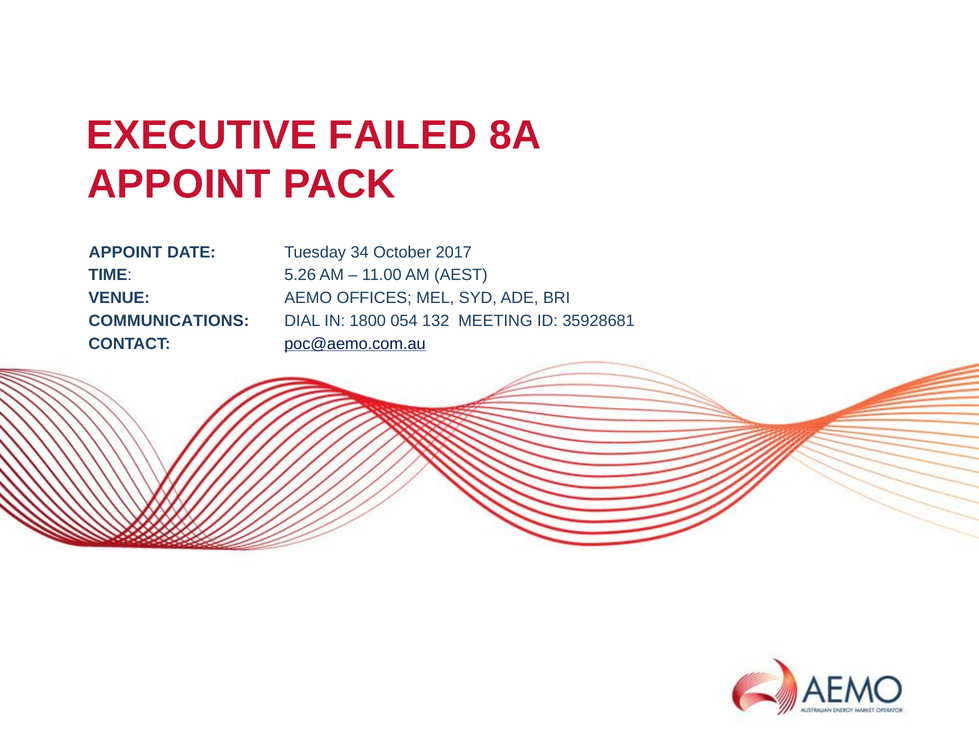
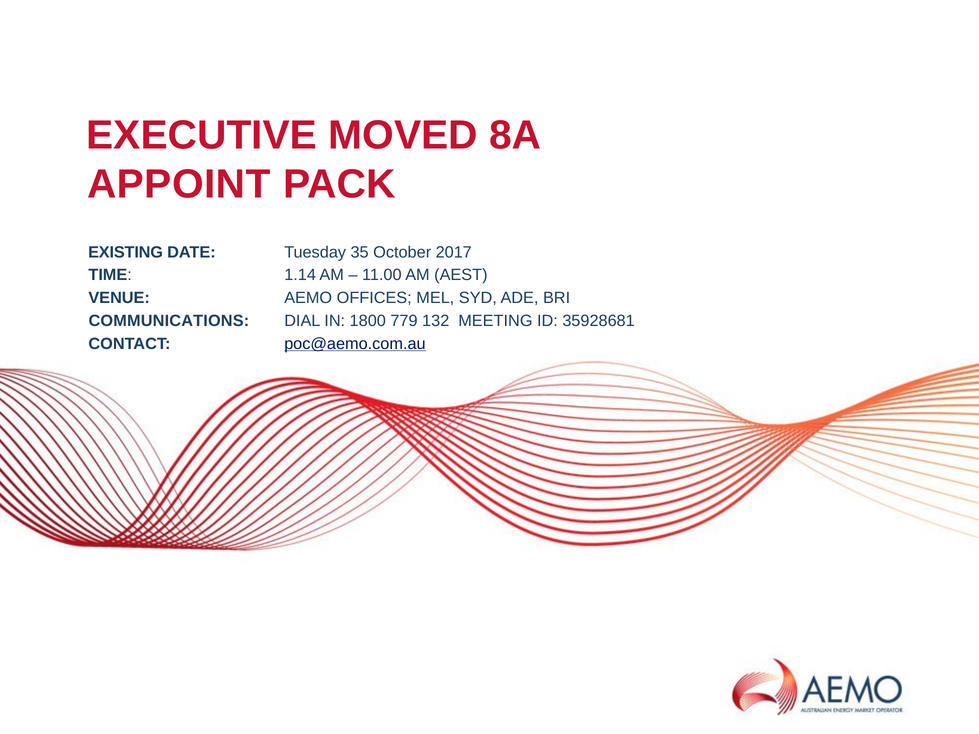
FAILED: FAILED -> MOVED
APPOINT at (125, 252): APPOINT -> EXISTING
34: 34 -> 35
5.26: 5.26 -> 1.14
054: 054 -> 779
